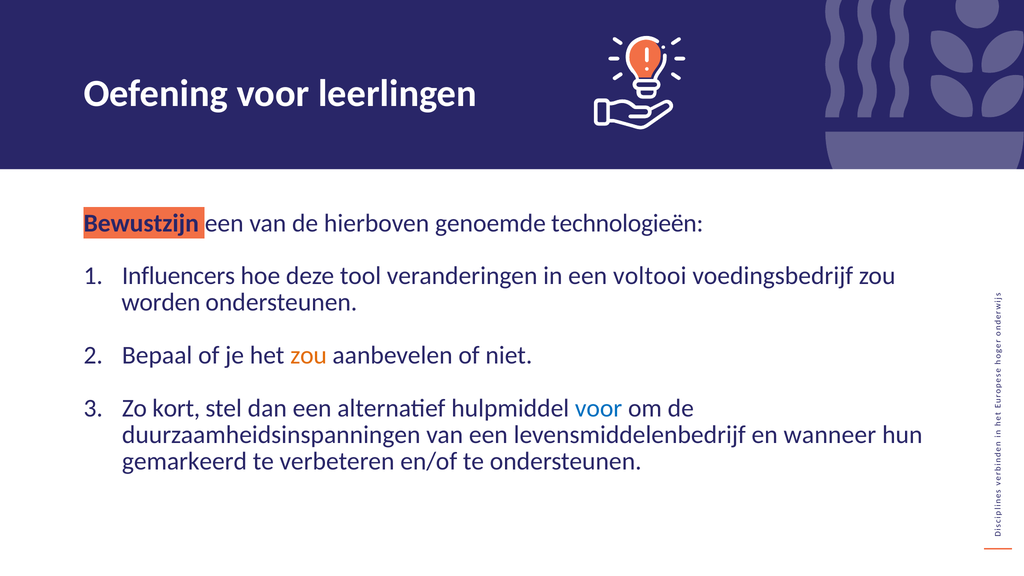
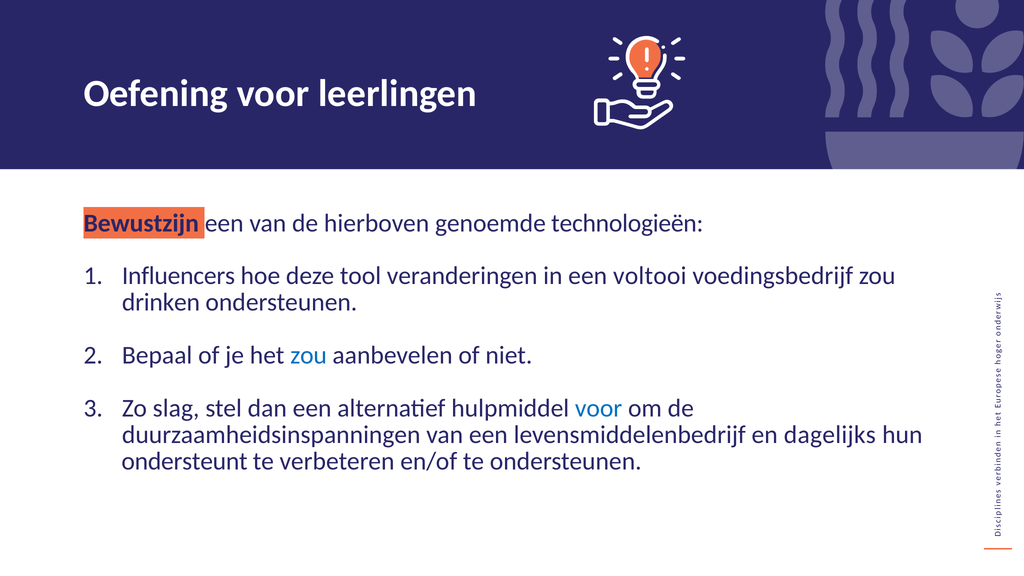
worden: worden -> drinken
zou at (309, 355) colour: orange -> blue
kort: kort -> slag
wanneer: wanneer -> dagelijks
gemarkeerd: gemarkeerd -> ondersteunt
